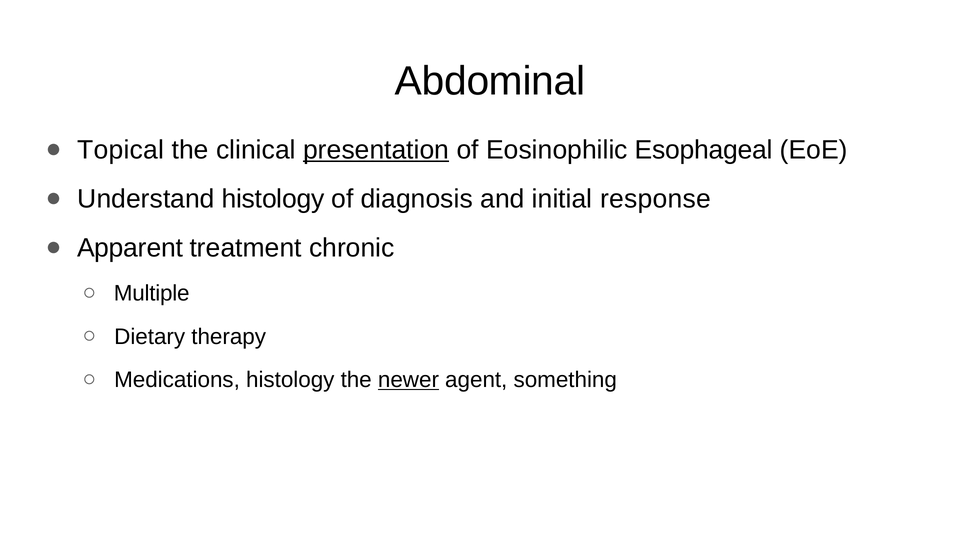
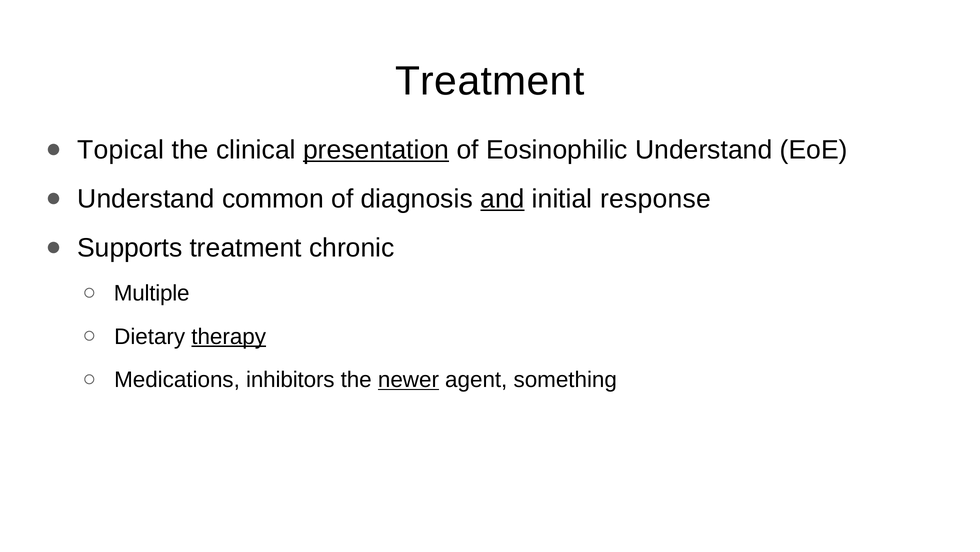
Abdominal at (490, 81): Abdominal -> Treatment
Eosinophilic Esophageal: Esophageal -> Understand
Understand histology: histology -> common
and underline: none -> present
Apparent: Apparent -> Supports
therapy underline: none -> present
Medications histology: histology -> inhibitors
